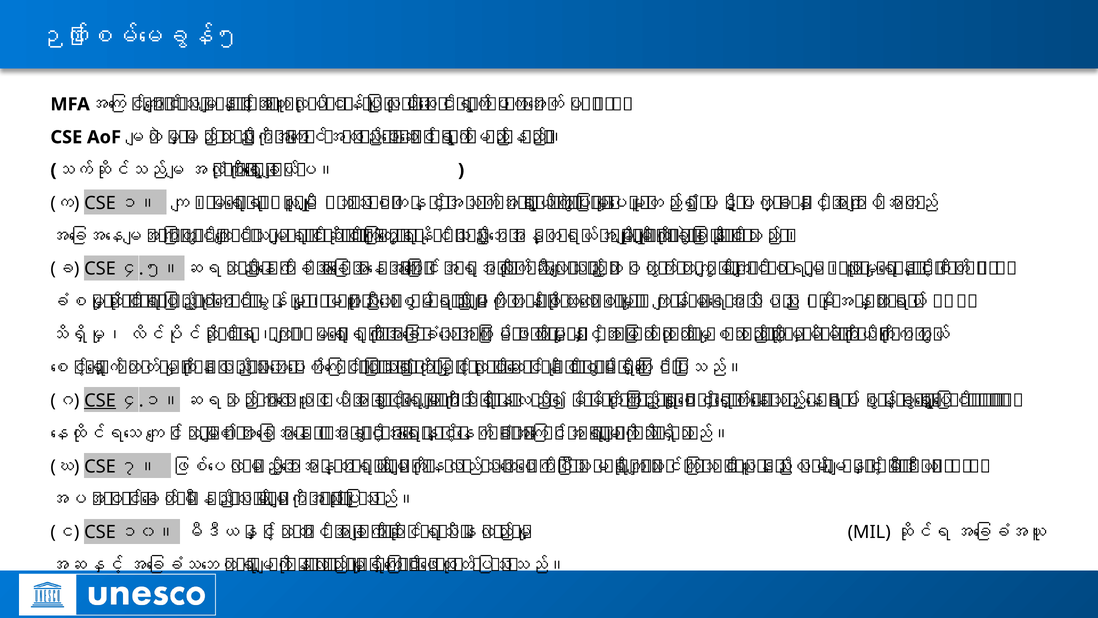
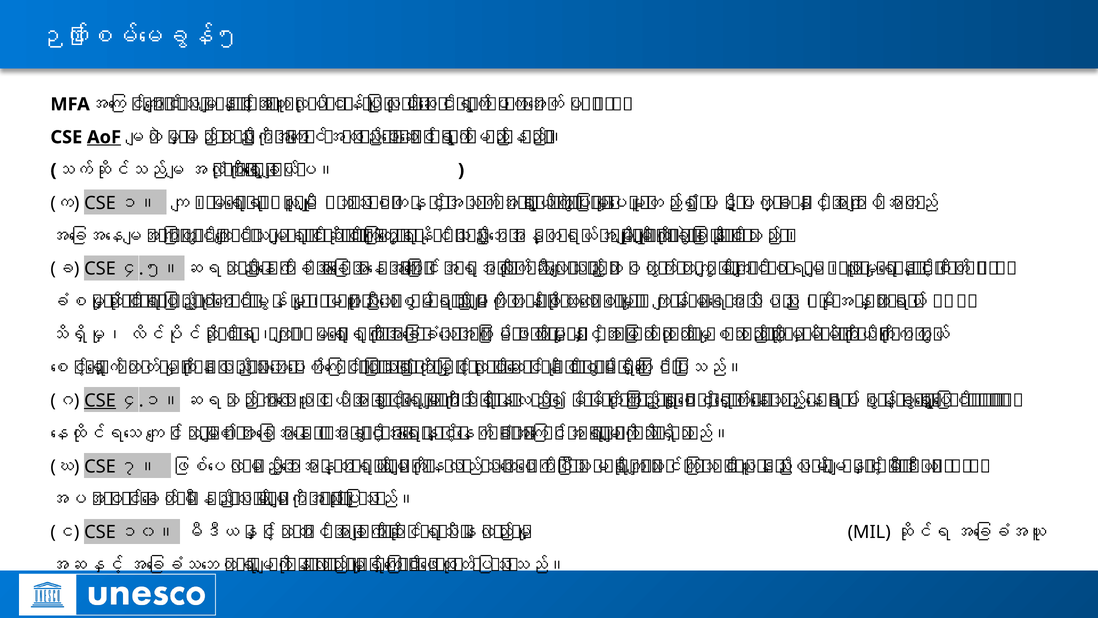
AoF underline: none -> present
